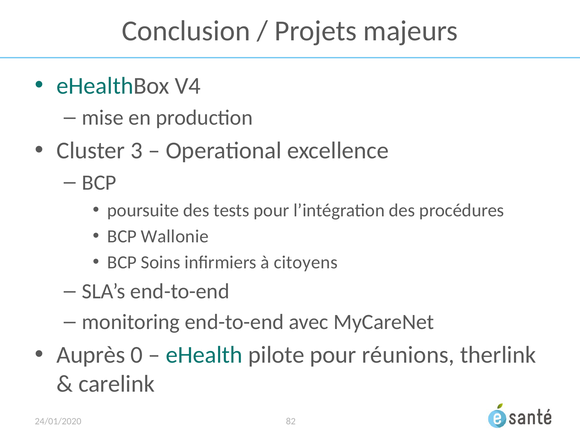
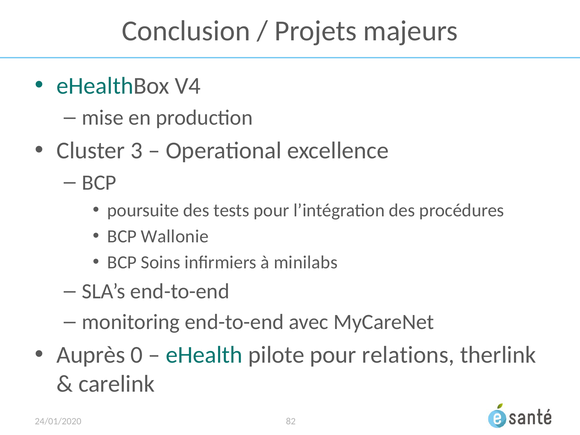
citoyens: citoyens -> minilabs
réunions: réunions -> relations
